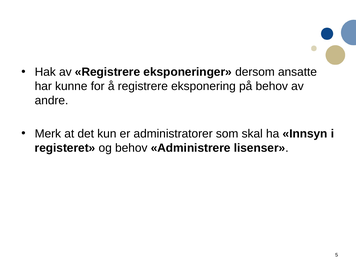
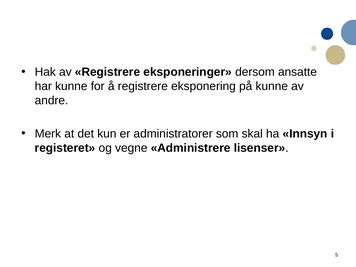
på behov: behov -> kunne
og behov: behov -> vegne
